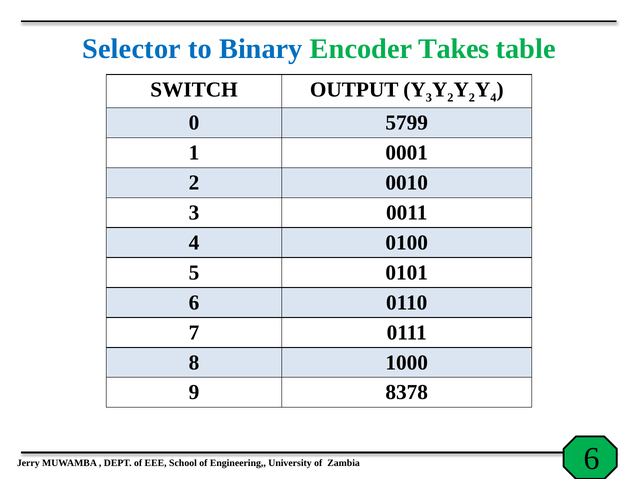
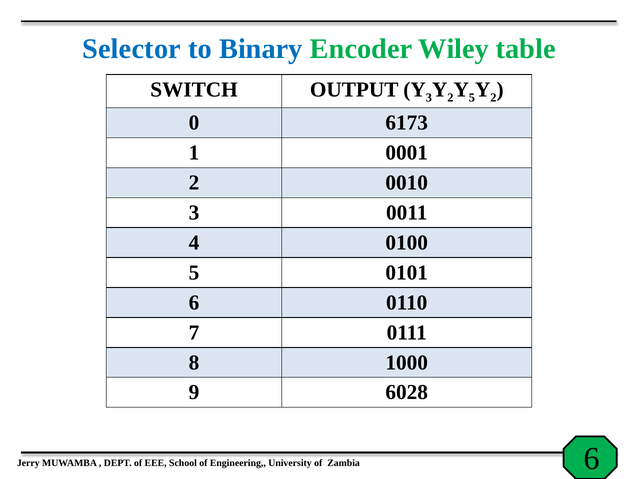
Takes: Takes -> Wiley
2 at (472, 98): 2 -> 5
4 at (493, 98): 4 -> 2
5799: 5799 -> 6173
8378: 8378 -> 6028
